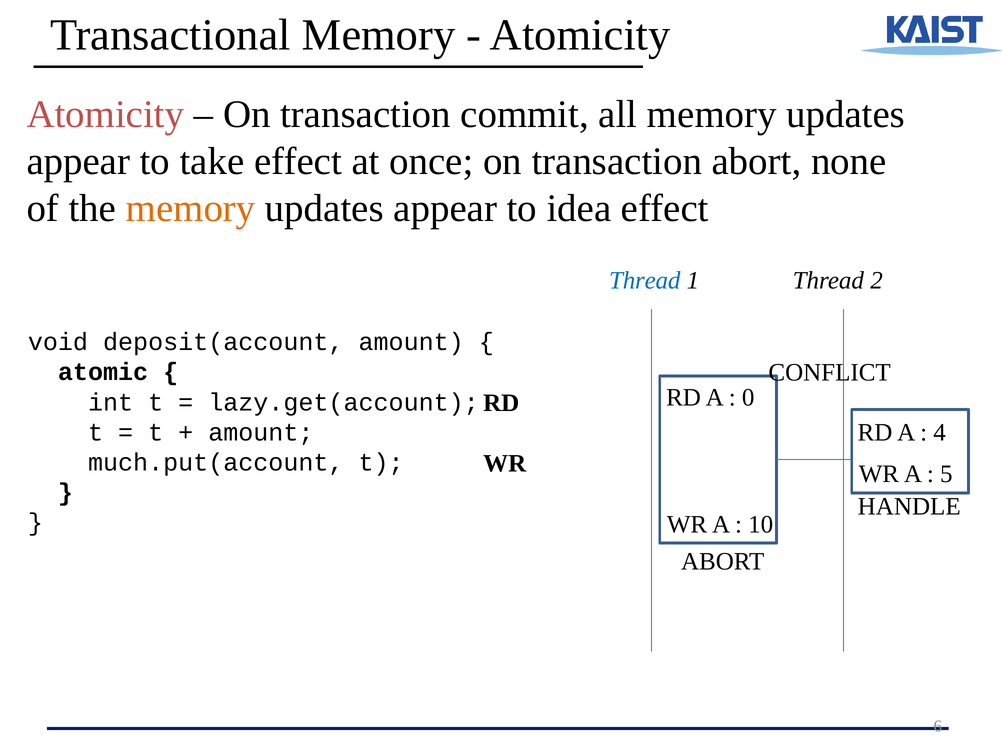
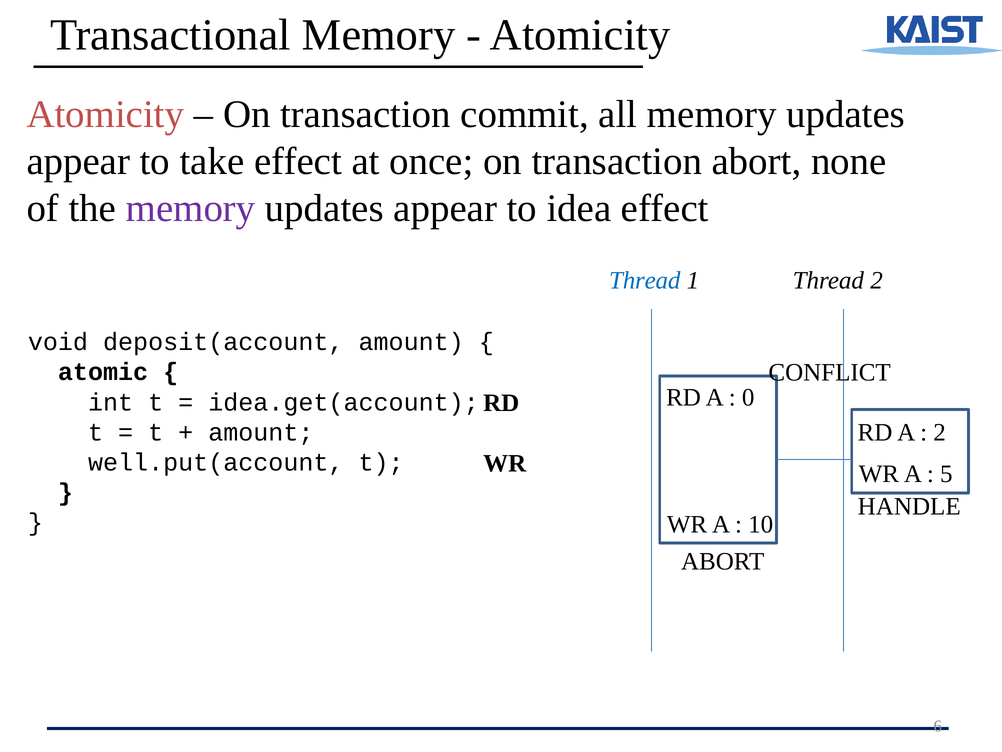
memory at (191, 208) colour: orange -> purple
lazy.get(account: lazy.get(account -> idea.get(account
4 at (940, 432): 4 -> 2
much.put(account: much.put(account -> well.put(account
